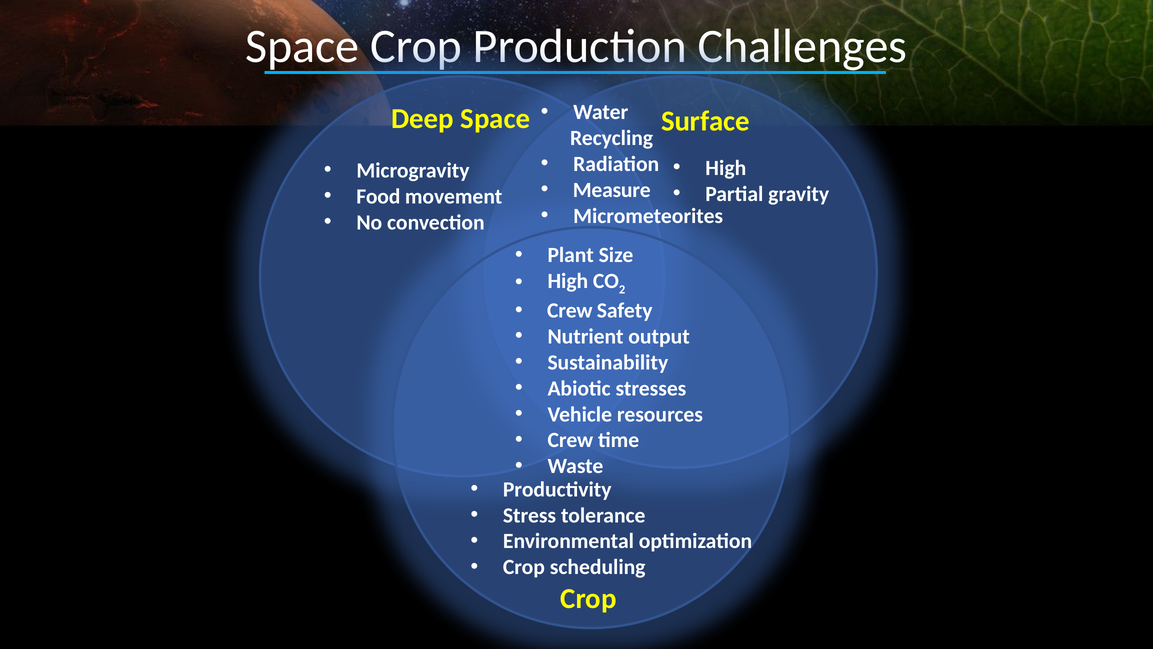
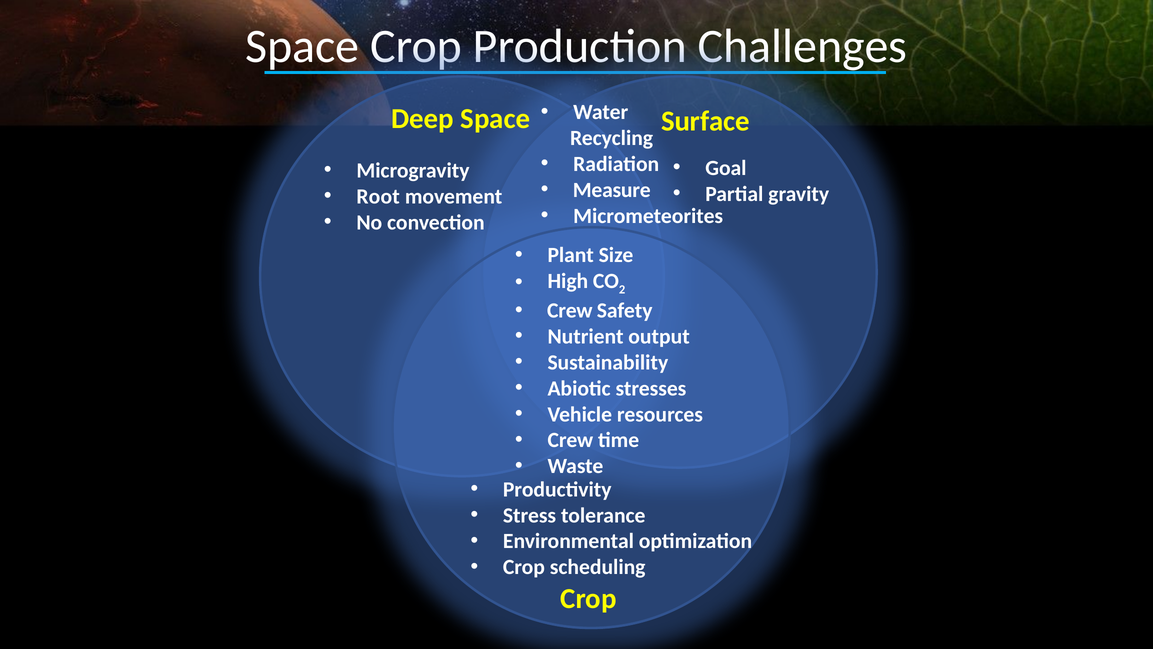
High at (726, 168): High -> Goal
Food: Food -> Root
